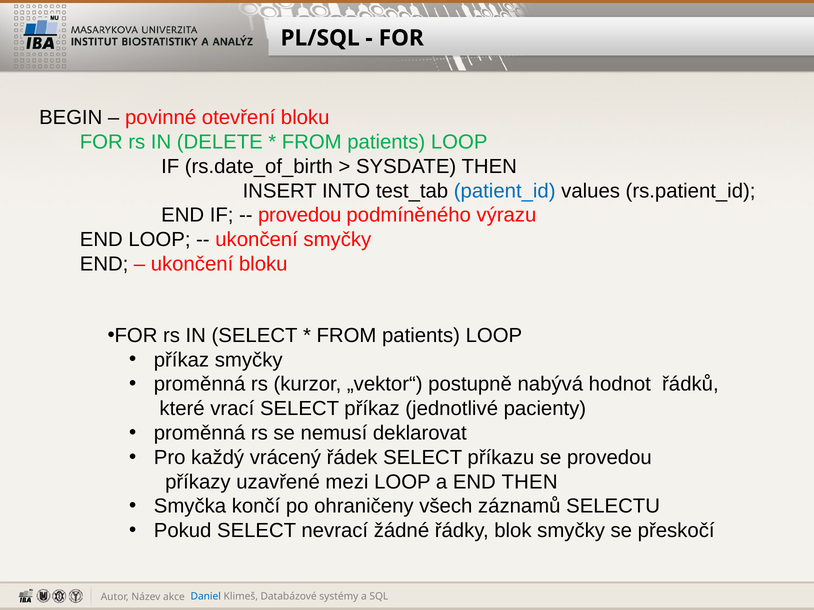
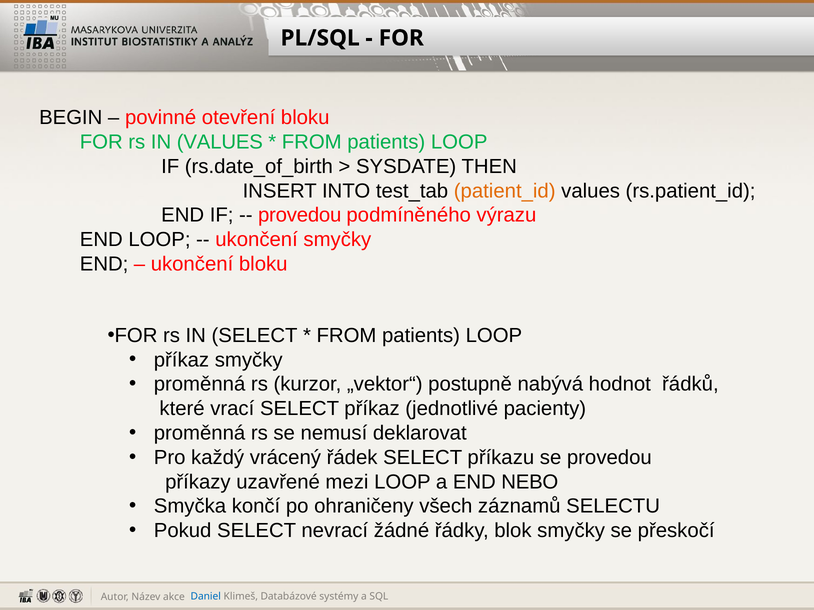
IN DELETE: DELETE -> VALUES
patient_id colour: blue -> orange
END THEN: THEN -> NEBO
